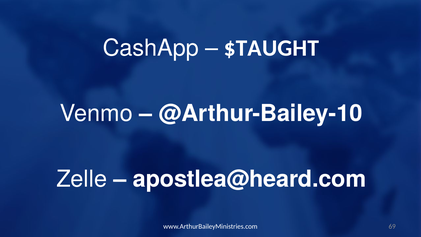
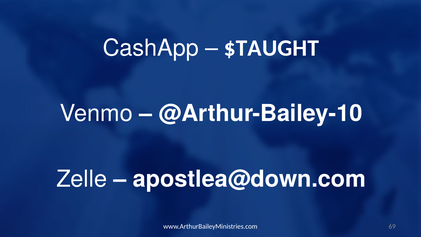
apostlea@heard.com: apostlea@heard.com -> apostlea@down.com
